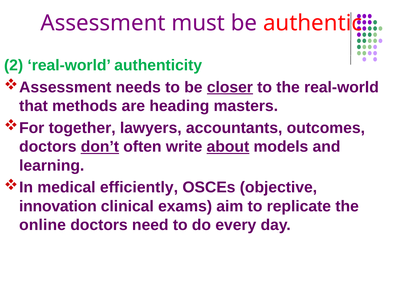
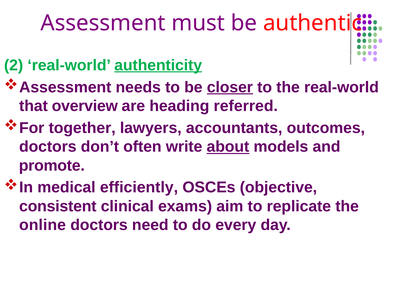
authenticity underline: none -> present
methods: methods -> overview
masters: masters -> referred
don’t underline: present -> none
learning: learning -> promote
innovation: innovation -> consistent
